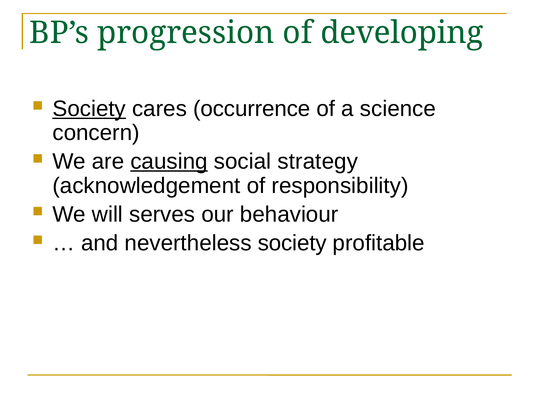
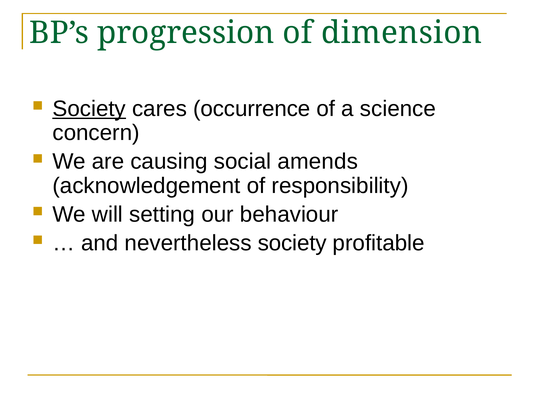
developing: developing -> dimension
causing underline: present -> none
strategy: strategy -> amends
serves: serves -> setting
